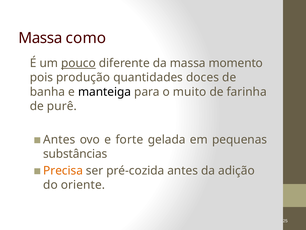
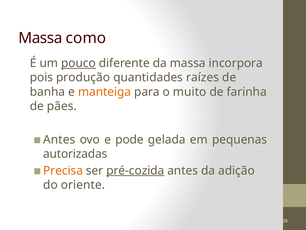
momento: momento -> incorpora
doces: doces -> raízes
manteiga colour: black -> orange
purê: purê -> pães
forte: forte -> pode
substâncias: substâncias -> autorizadas
pré-cozida underline: none -> present
